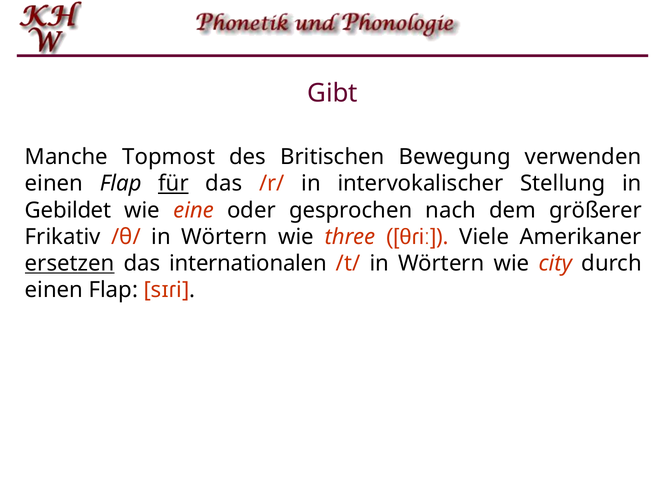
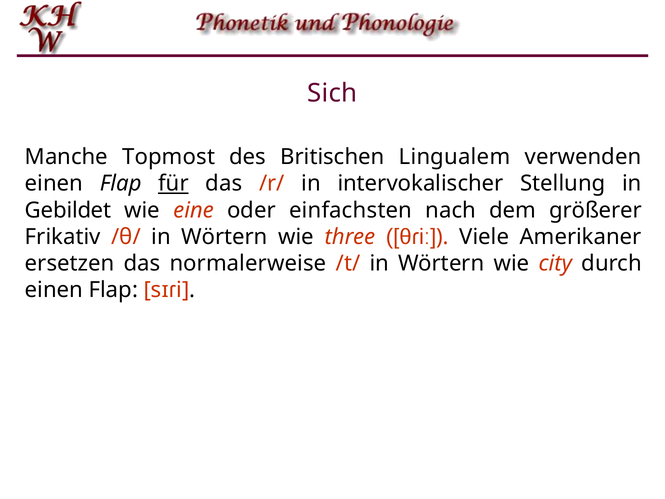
Gibt: Gibt -> Sich
Bewegung: Bewegung -> Lingualem
gesprochen: gesprochen -> einfachsten
ersetzen underline: present -> none
internationalen: internationalen -> normalerweise
